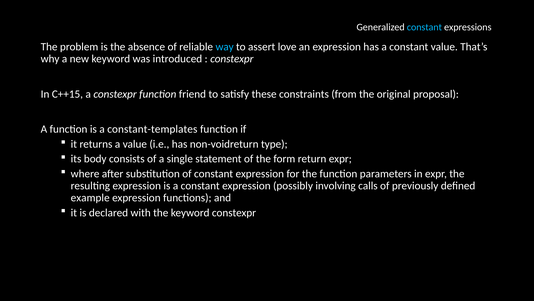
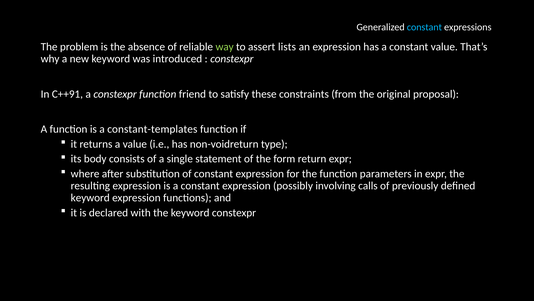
way colour: light blue -> light green
love: love -> lists
C++15: C++15 -> C++91
example at (90, 198): example -> keyword
